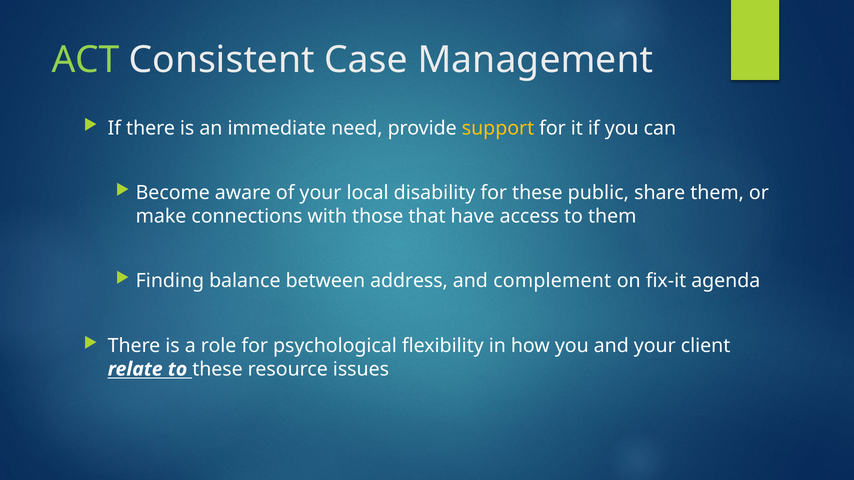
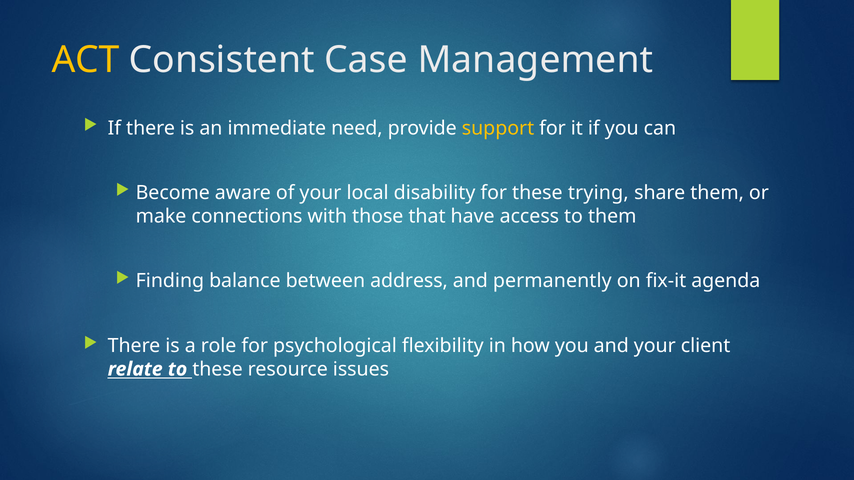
ACT colour: light green -> yellow
public: public -> trying
complement: complement -> permanently
